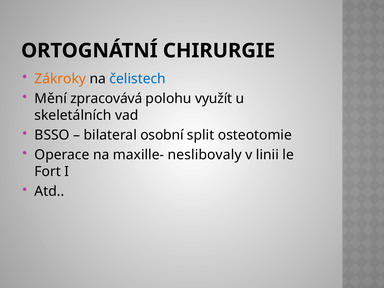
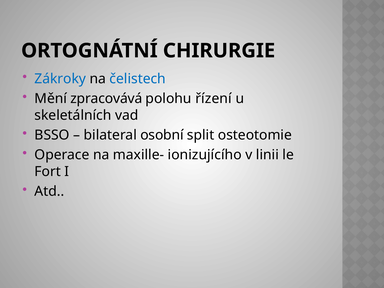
Zákroky colour: orange -> blue
využít: využít -> řízení
neslibovaly: neslibovaly -> ionizujícího
